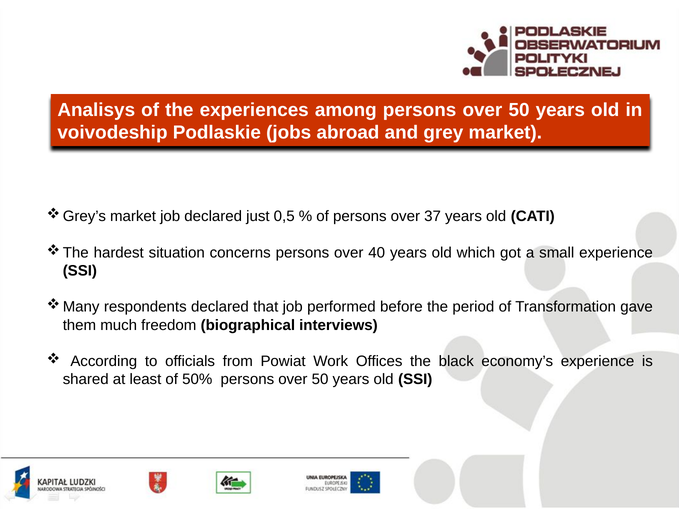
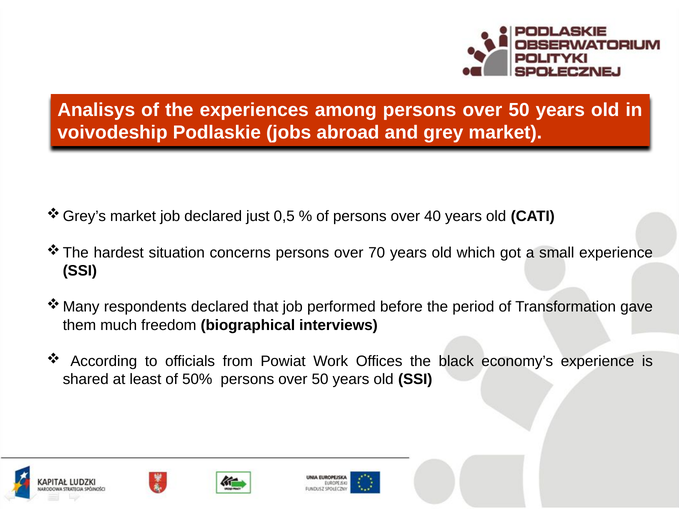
37: 37 -> 40
40: 40 -> 70
